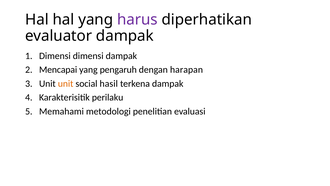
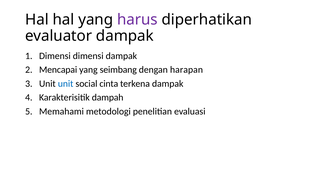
pengaruh: pengaruh -> seimbang
unit at (66, 83) colour: orange -> blue
hasil: hasil -> cinta
perilaku: perilaku -> dampah
